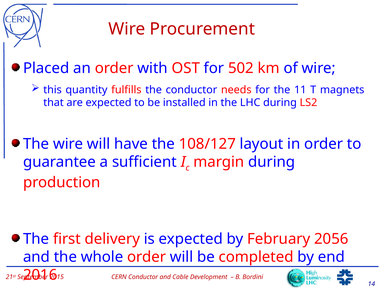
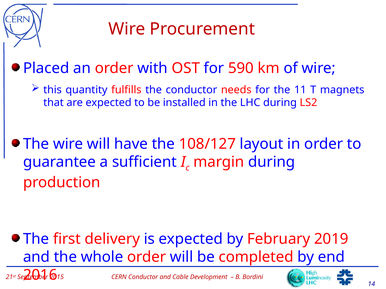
502: 502 -> 590
2056: 2056 -> 2019
